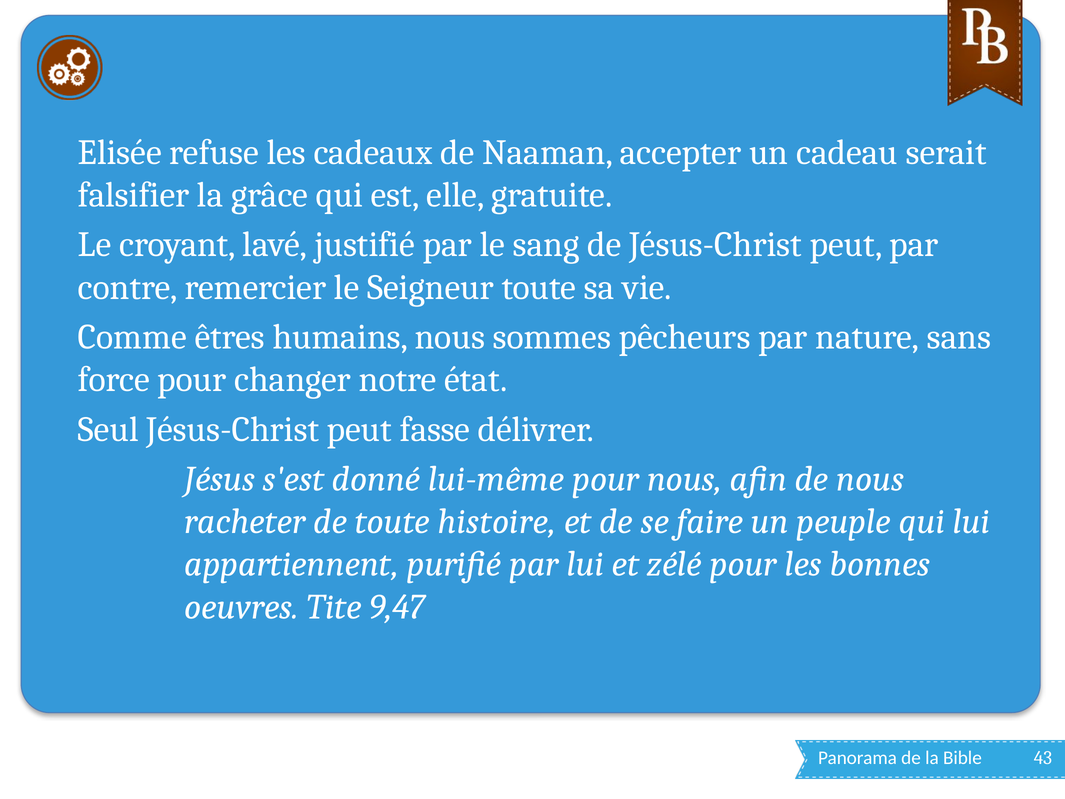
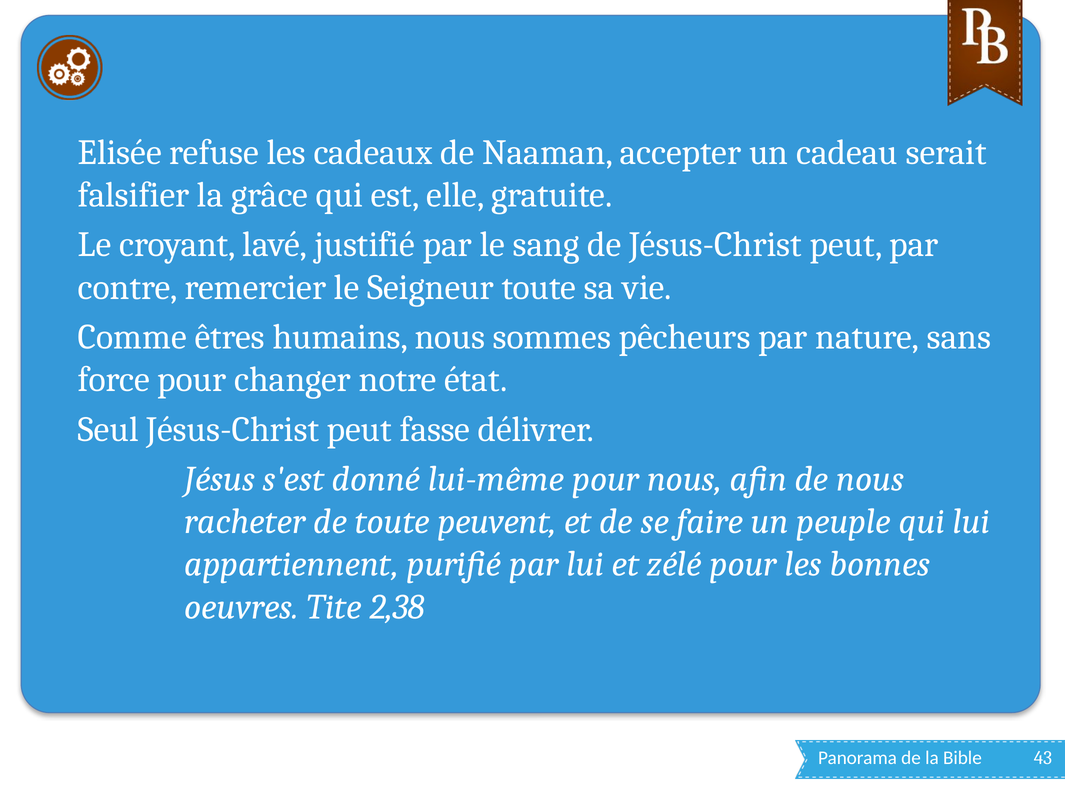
histoire: histoire -> peuvent
9,47: 9,47 -> 2,38
